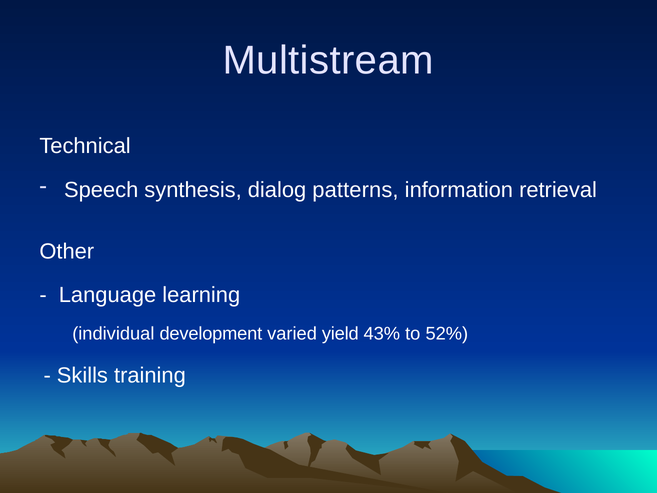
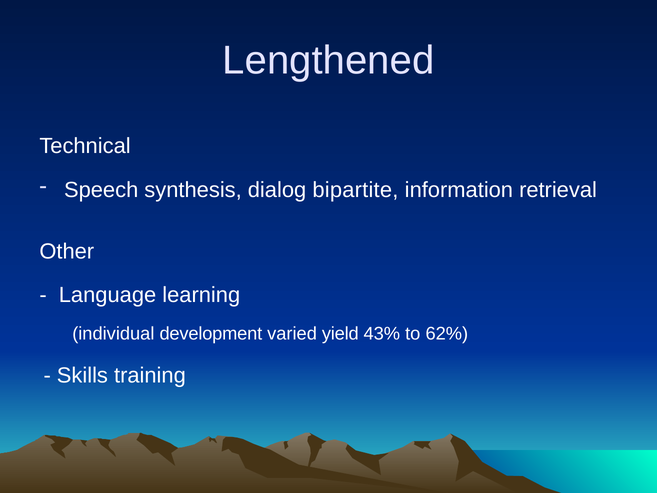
Multistream: Multistream -> Lengthened
patterns: patterns -> bipartite
52%: 52% -> 62%
